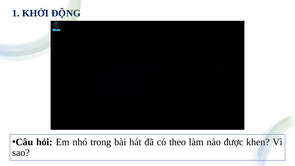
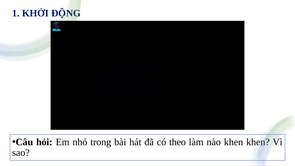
nào được: được -> khen
